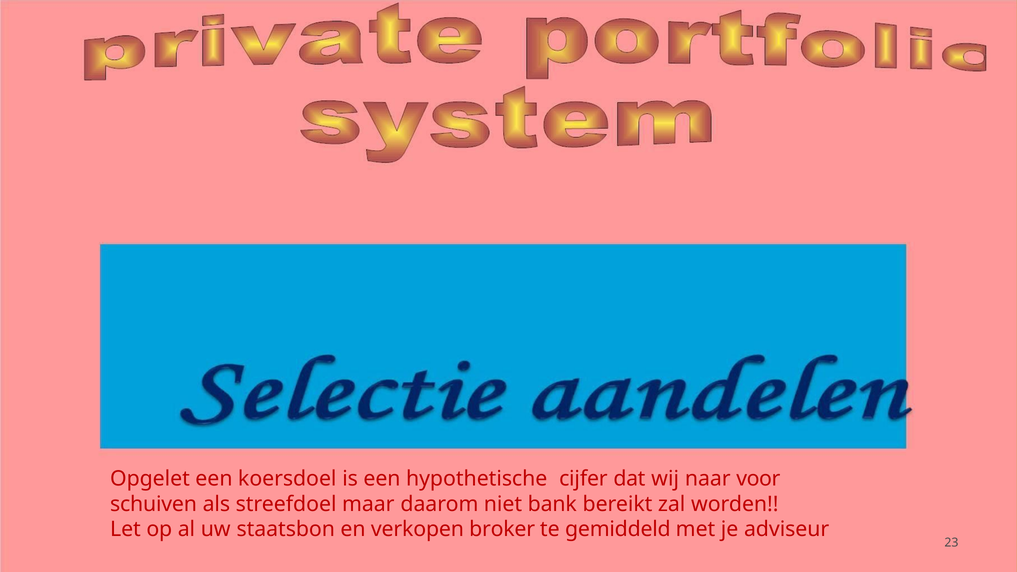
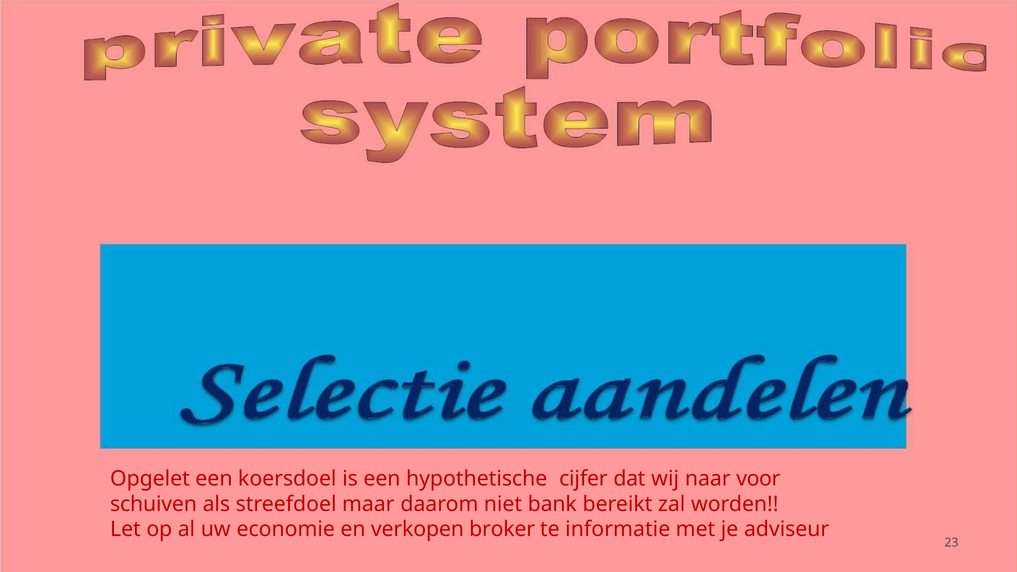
staatsbon: staatsbon -> economie
gemiddeld: gemiddeld -> informatie
